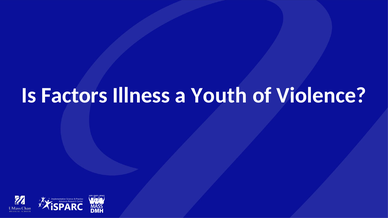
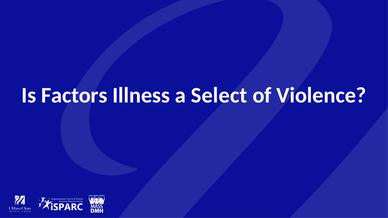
Youth: Youth -> Select
